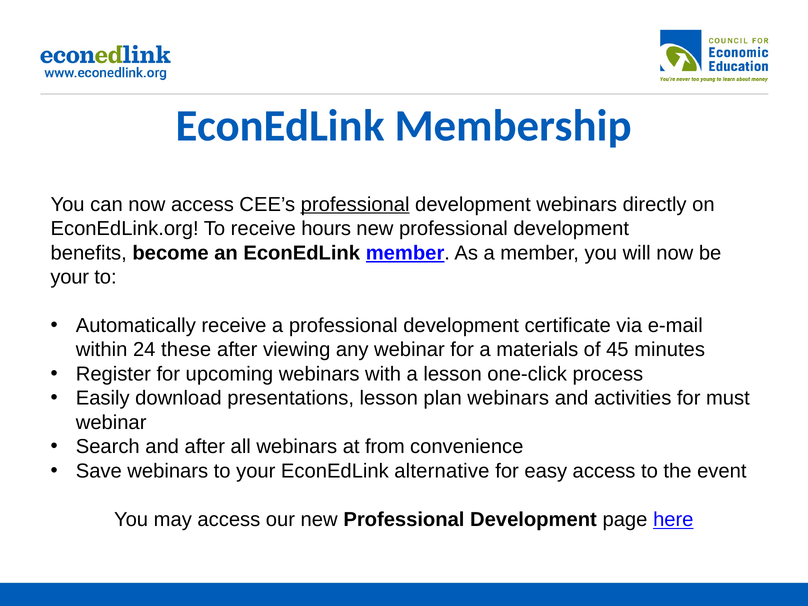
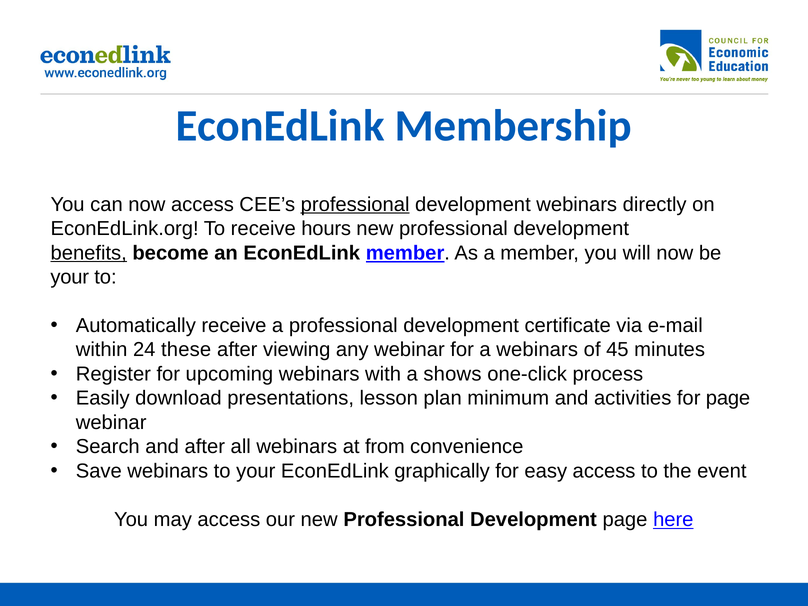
benefits underline: none -> present
a materials: materials -> webinars
a lesson: lesson -> shows
plan webinars: webinars -> minimum
for must: must -> page
alternative: alternative -> graphically
